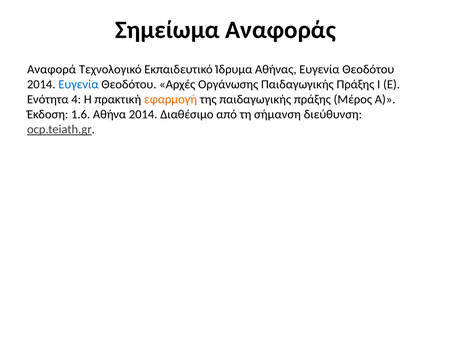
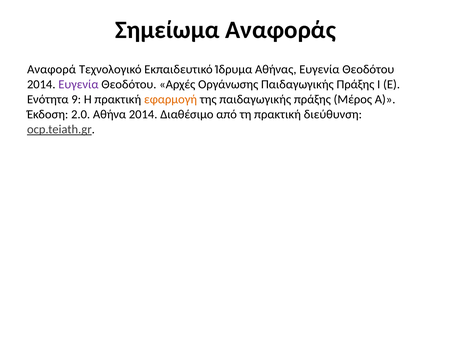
Ευγενία at (78, 85) colour: blue -> purple
4: 4 -> 9
1.6: 1.6 -> 2.0
τη σήμανση: σήμανση -> πρακτική
